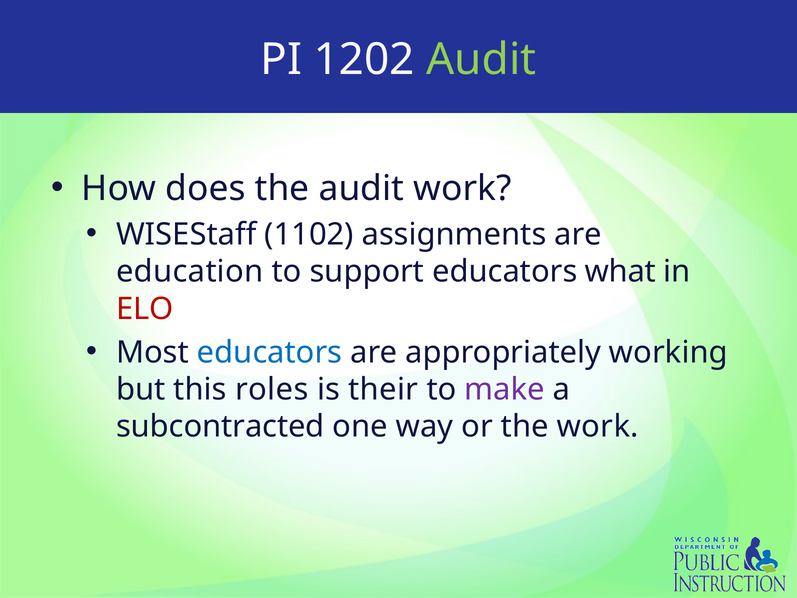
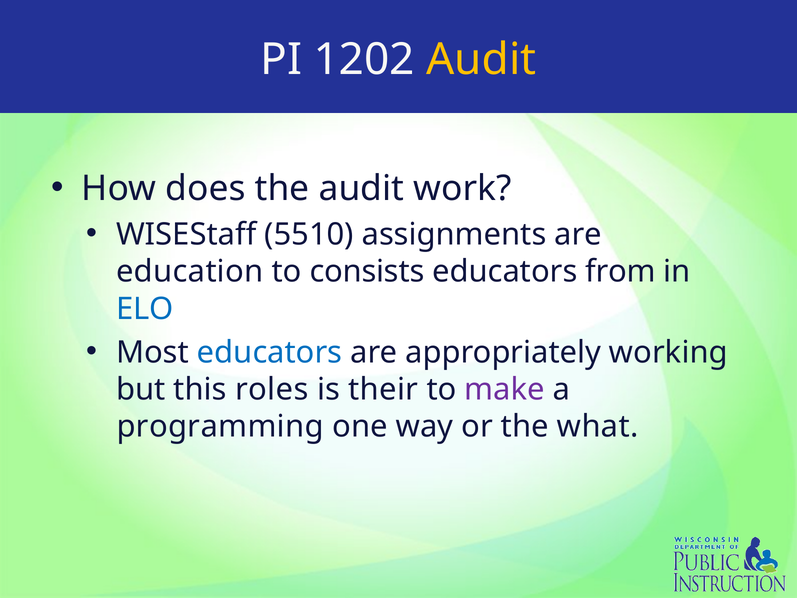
Audit at (481, 60) colour: light green -> yellow
1102: 1102 -> 5510
support: support -> consists
what: what -> from
ELO colour: red -> blue
subcontracted: subcontracted -> programming
the work: work -> what
